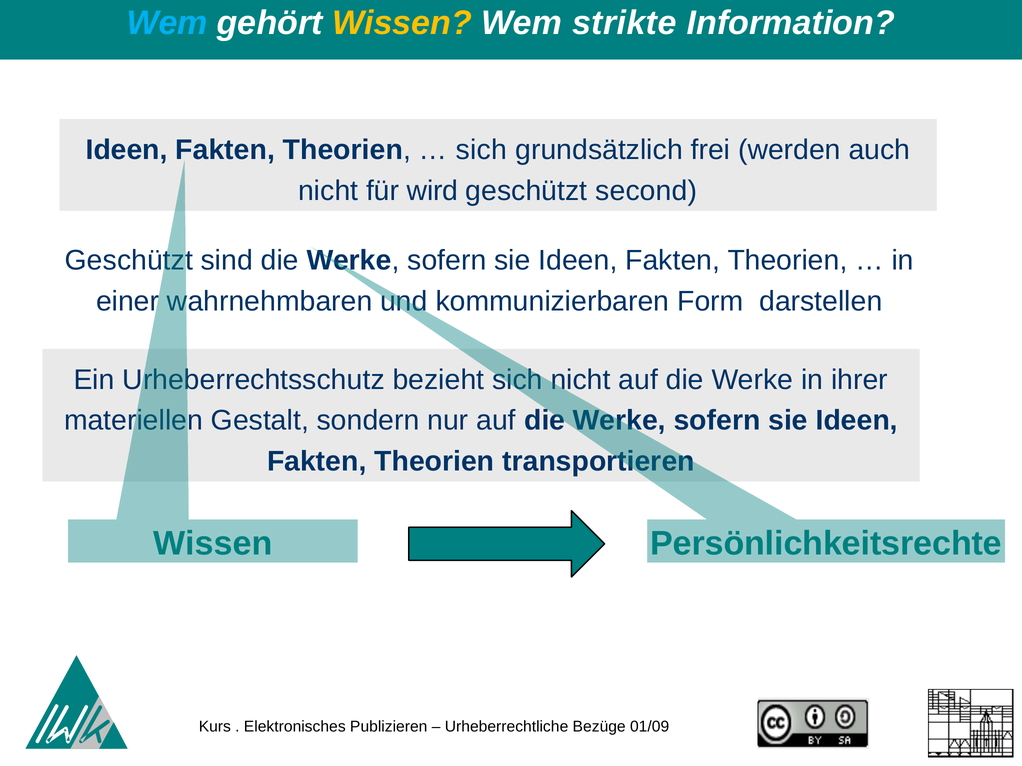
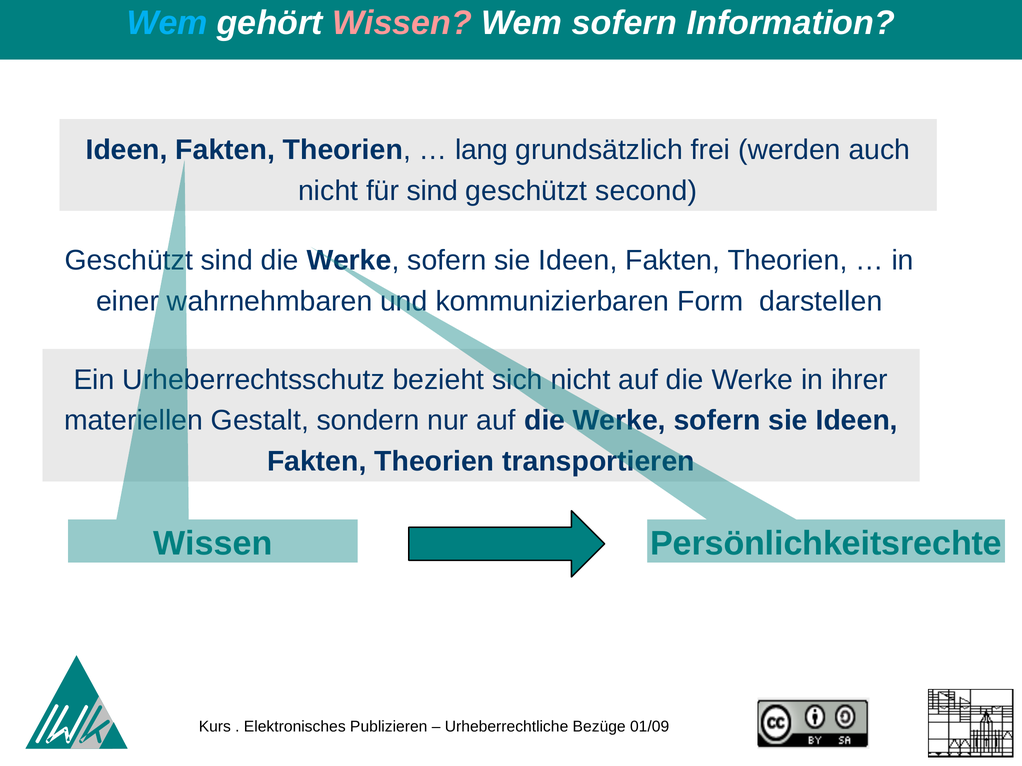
Wissen at (402, 23) colour: yellow -> pink
Wem strikte: strikte -> sofern
sich at (481, 150): sich -> lang
für wird: wird -> sind
